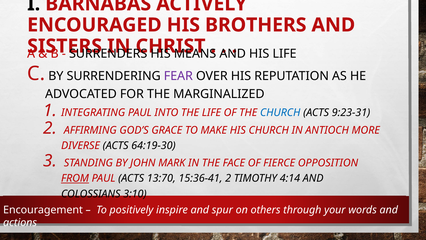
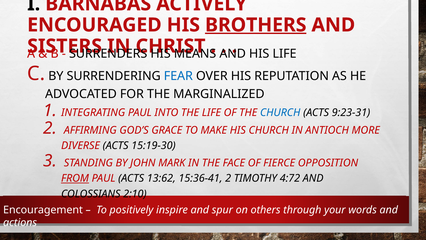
BROTHERS underline: none -> present
FEAR colour: purple -> blue
64:19-30: 64:19-30 -> 15:19-30
13:70: 13:70 -> 13:62
4:14: 4:14 -> 4:72
3:10: 3:10 -> 2:10
